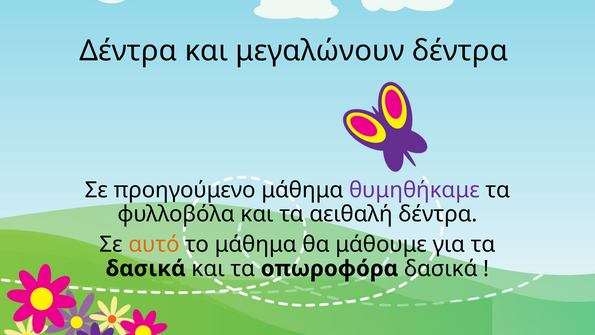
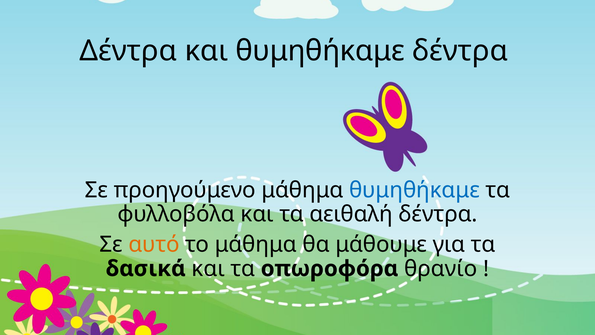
και μεγαλώνουν: μεγαλώνουν -> θυμηθήκαμε
θυμηθήκαμε at (414, 190) colour: purple -> blue
οπωροφόρα δασικά: δασικά -> θρανίο
